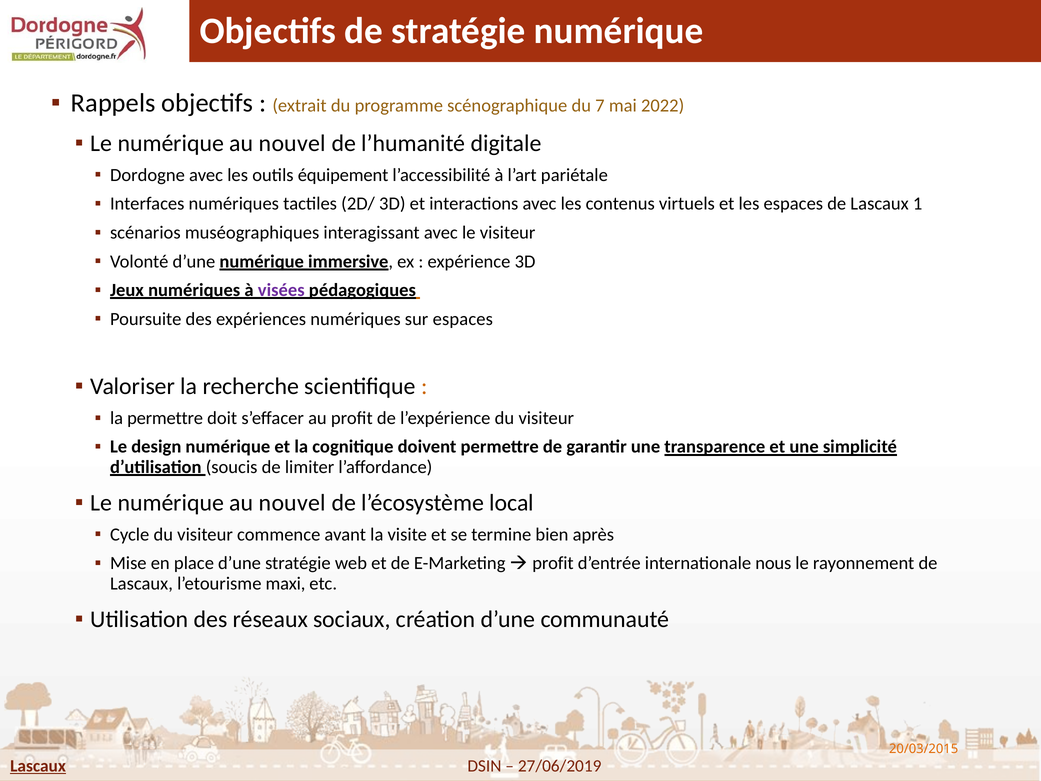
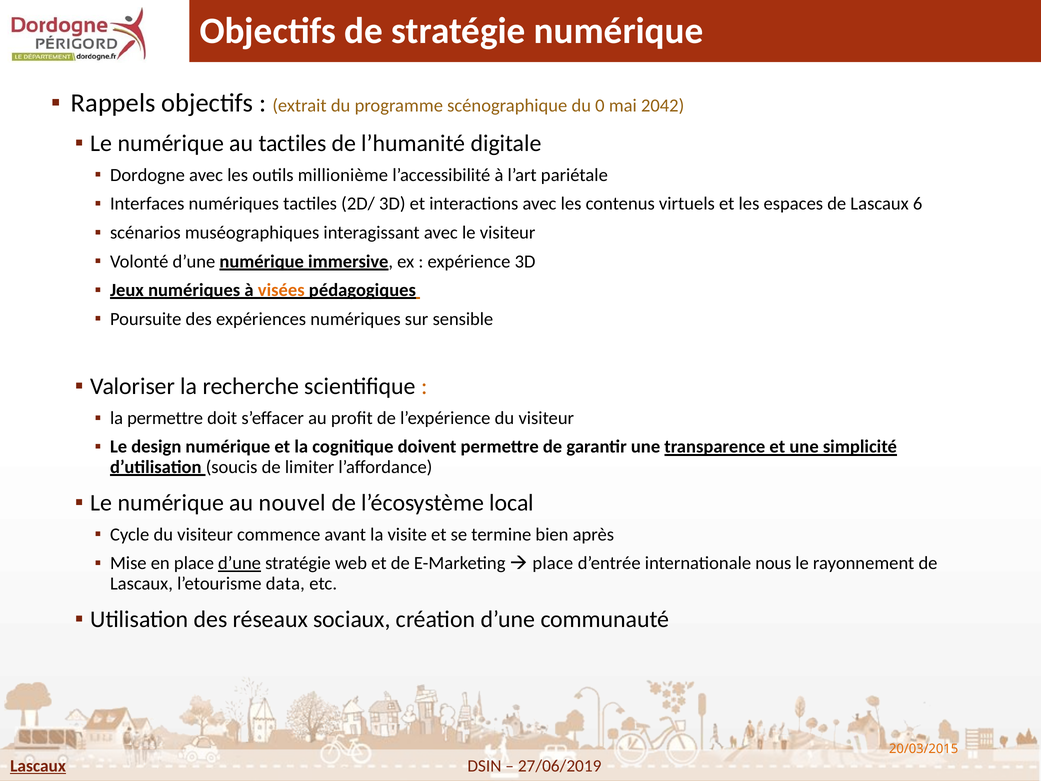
7: 7 -> 0
2022: 2022 -> 2042
nouvel at (292, 143): nouvel -> tactiles
équipement: équipement -> millionième
Lascaux 1: 1 -> 6
visées colour: purple -> orange
sur espaces: espaces -> sensible
d’une at (240, 563) underline: none -> present
profit at (553, 563): profit -> place
maxi: maxi -> data
